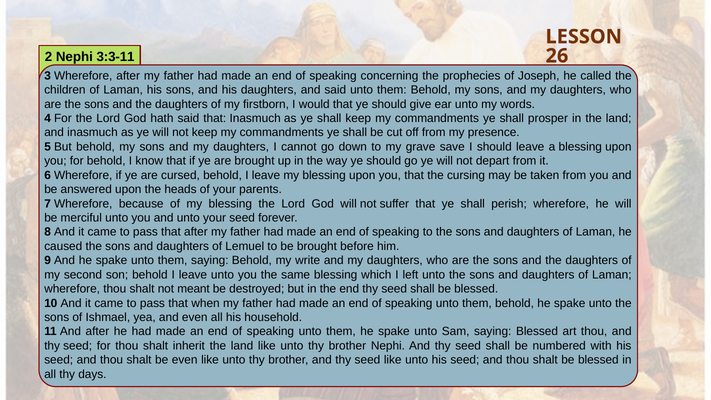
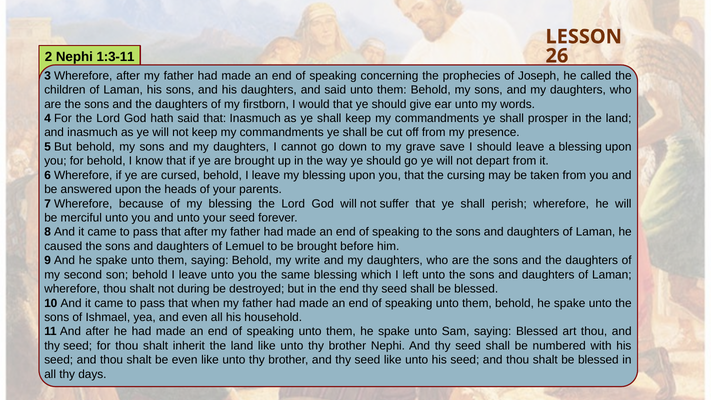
3:3-11: 3:3-11 -> 1:3-11
meant: meant -> during
